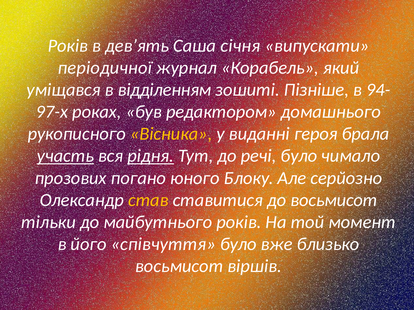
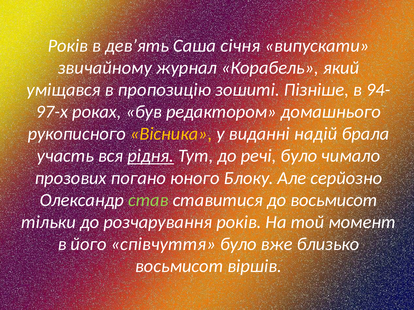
періодичної: періодичної -> звичайному
відділенням: відділенням -> пропозицію
героя: героя -> надій
участь underline: present -> none
став colour: yellow -> light green
майбутнього: майбутнього -> розчарування
